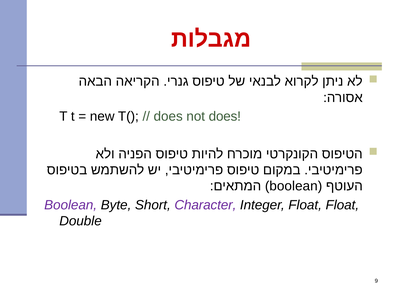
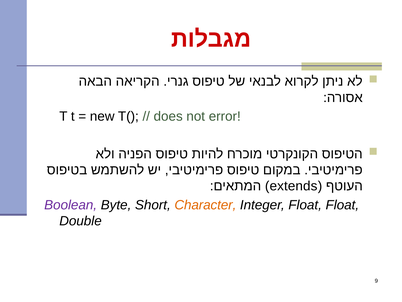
not does: does -> error
boolean at (294, 186): boolean -> extends
Character colour: purple -> orange
